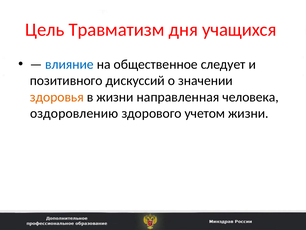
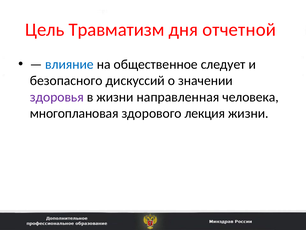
учащихся: учащихся -> отчетной
позитивного: позитивного -> безопасного
здоровья colour: orange -> purple
оздоровлению: оздоровлению -> многоплановая
учетом: учетом -> лекция
